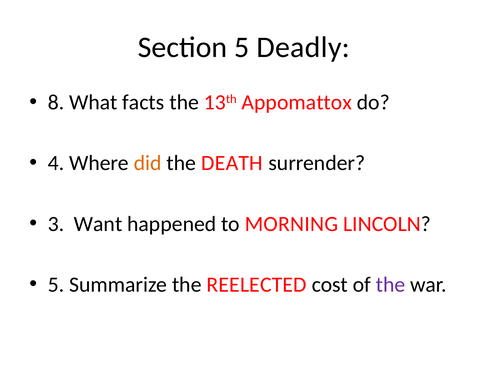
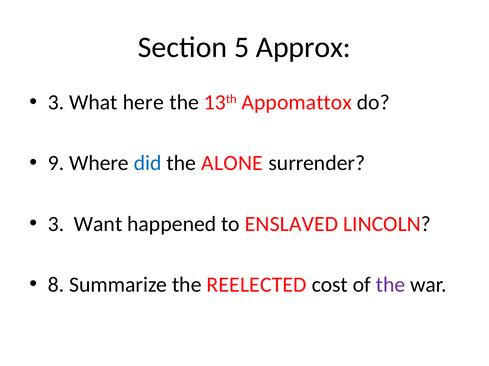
Deadly: Deadly -> Approx
8 at (56, 103): 8 -> 3
facts: facts -> here
4: 4 -> 9
did colour: orange -> blue
DEATH: DEATH -> ALONE
MORNING: MORNING -> ENSLAVED
5 at (56, 285): 5 -> 8
